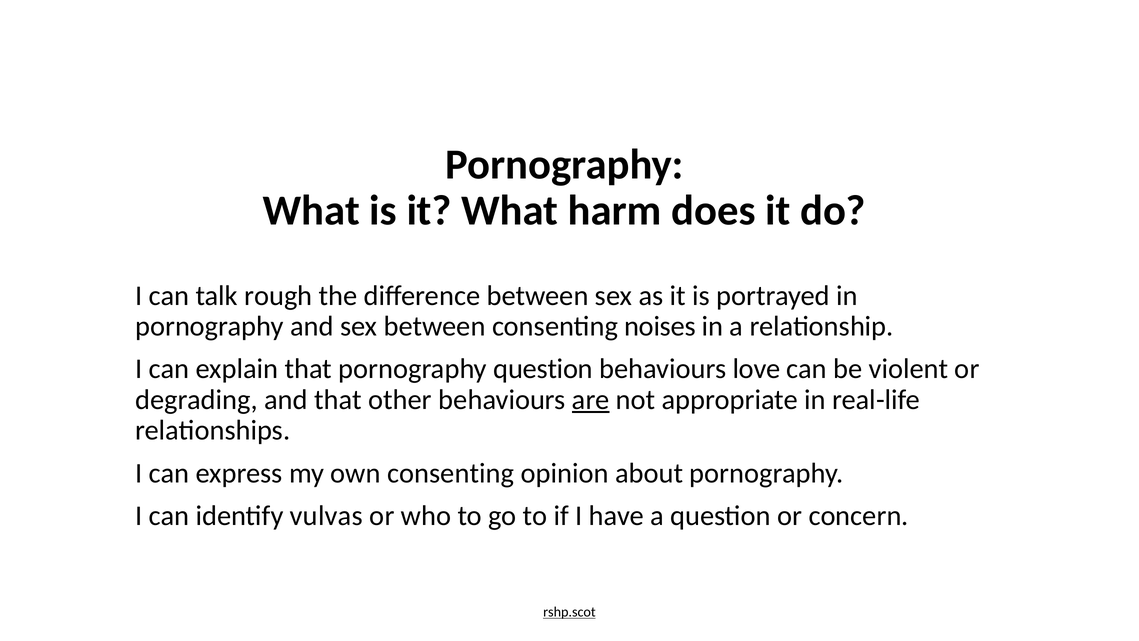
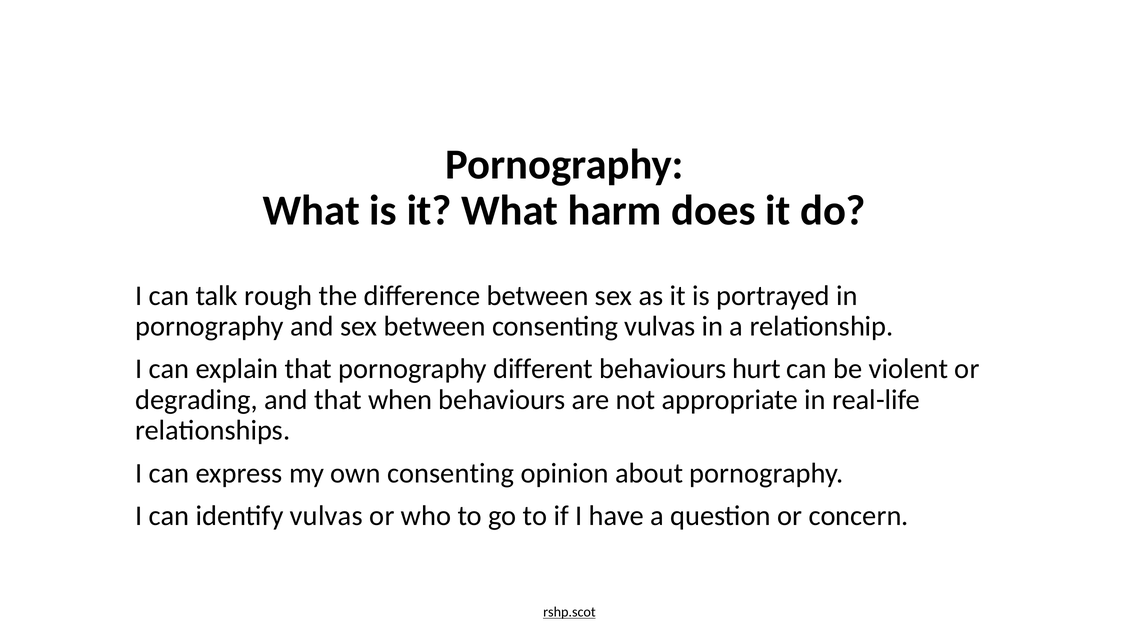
consenting noises: noises -> vulvas
pornography question: question -> different
love: love -> hurt
other: other -> when
are underline: present -> none
